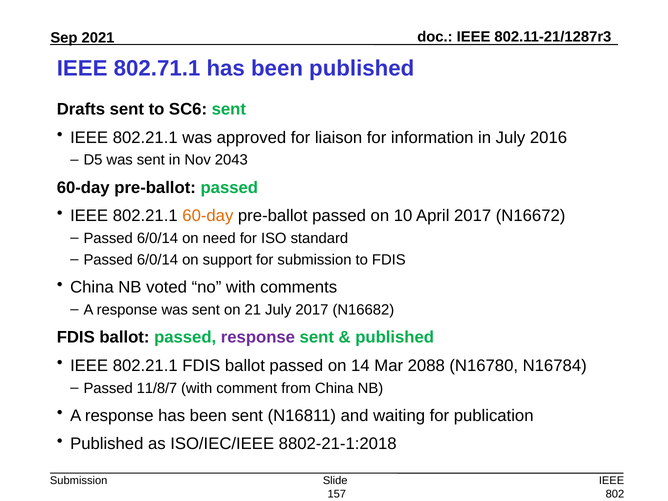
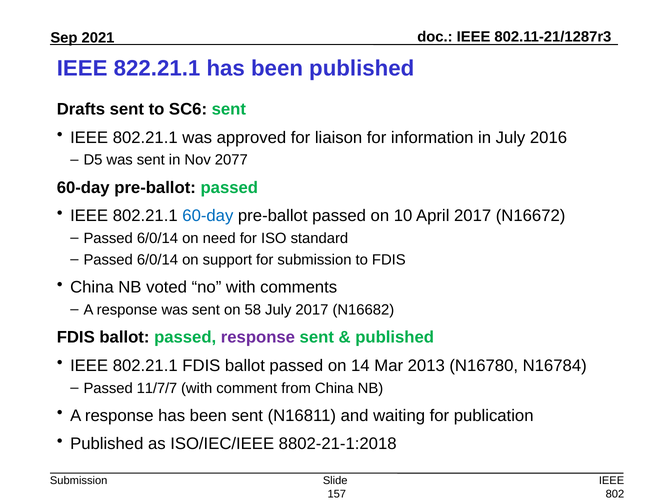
802.71.1: 802.71.1 -> 822.21.1
2043: 2043 -> 2077
60-day at (208, 216) colour: orange -> blue
21: 21 -> 58
2088: 2088 -> 2013
11/8/7: 11/8/7 -> 11/7/7
